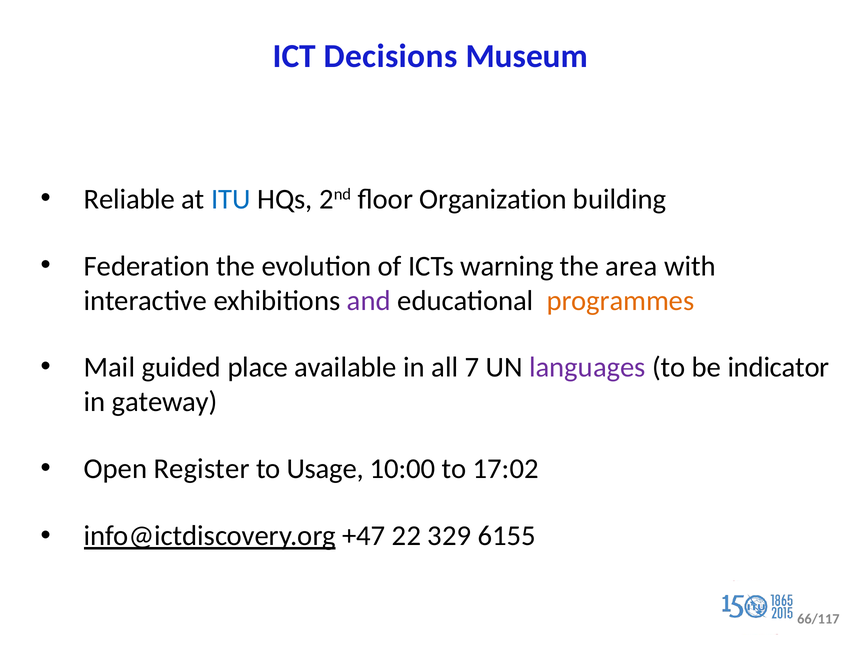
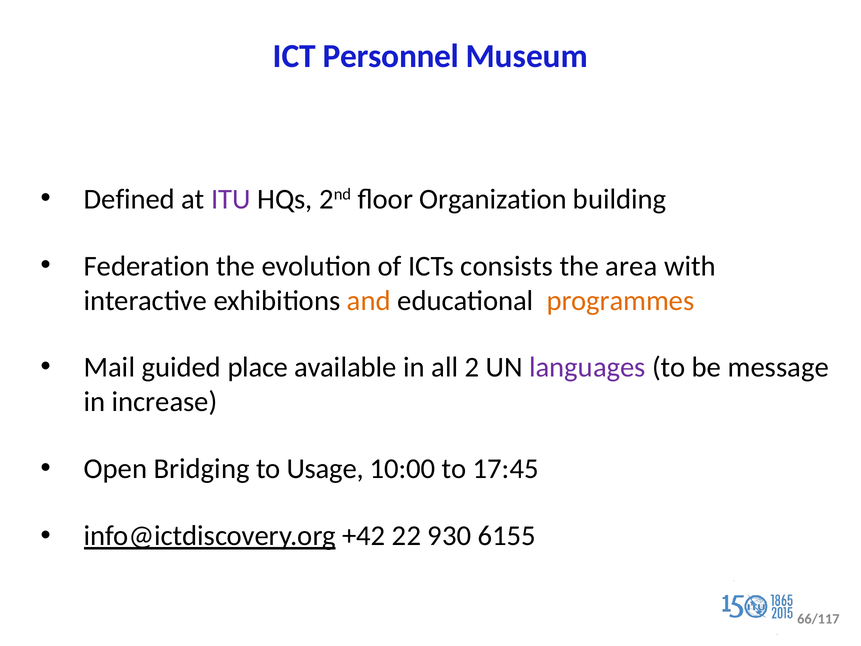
Decisions: Decisions -> Personnel
Reliable: Reliable -> Defined
ITU colour: blue -> purple
warning: warning -> consists
and colour: purple -> orange
7: 7 -> 2
indicator: indicator -> message
gateway: gateway -> increase
Register: Register -> Bridging
17:02: 17:02 -> 17:45
+47: +47 -> +42
329: 329 -> 930
